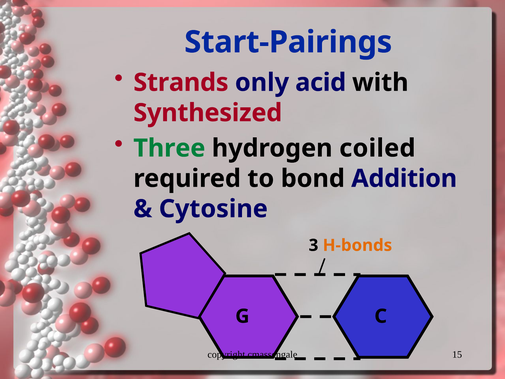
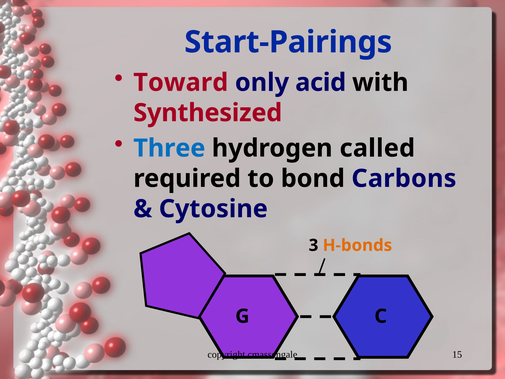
Strands: Strands -> Toward
Three colour: green -> blue
coiled: coiled -> called
Addition: Addition -> Carbons
